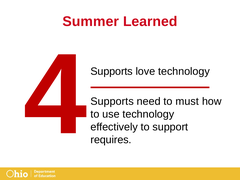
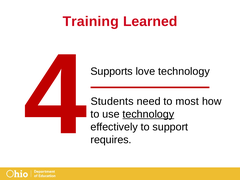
Summer: Summer -> Training
Supports at (112, 101): Supports -> Students
must: must -> most
technology at (148, 114) underline: none -> present
